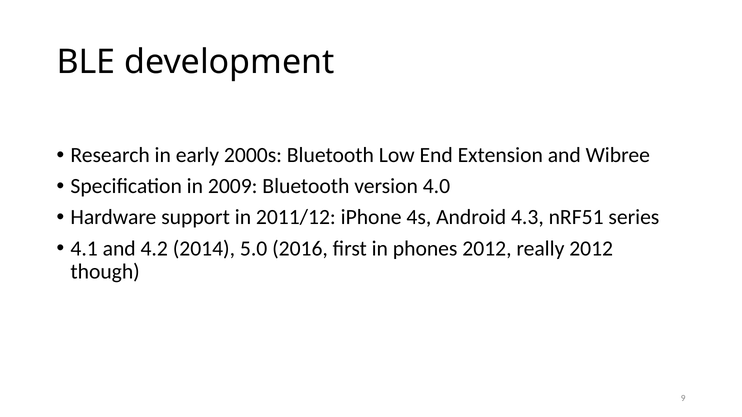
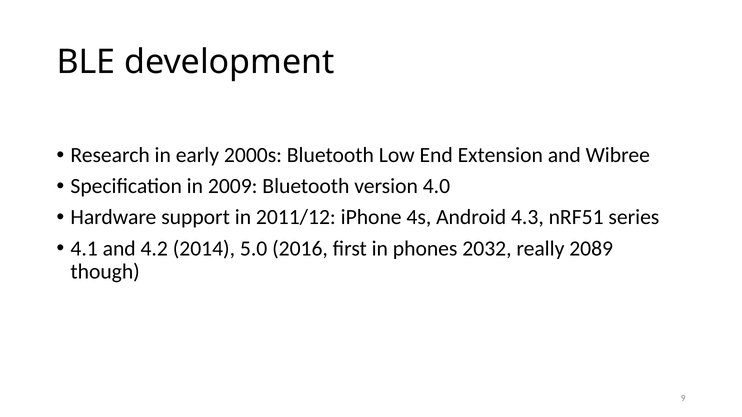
phones 2012: 2012 -> 2032
really 2012: 2012 -> 2089
